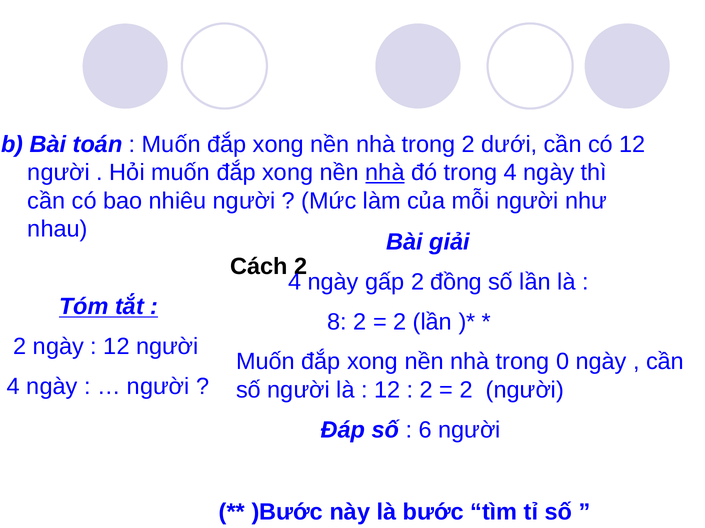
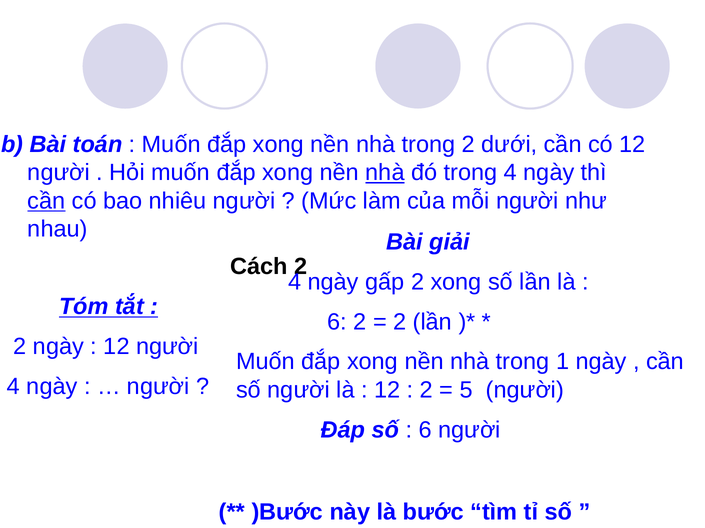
cần at (46, 201) underline: none -> present
2 đồng: đồng -> xong
8 at (337, 322): 8 -> 6
0: 0 -> 1
2 at (466, 390): 2 -> 5
